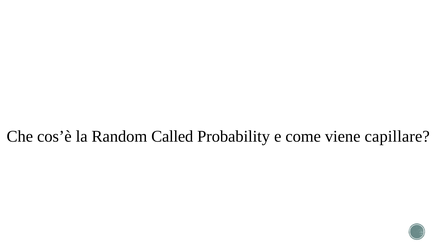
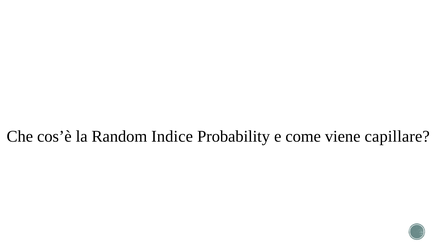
Called: Called -> Indice
